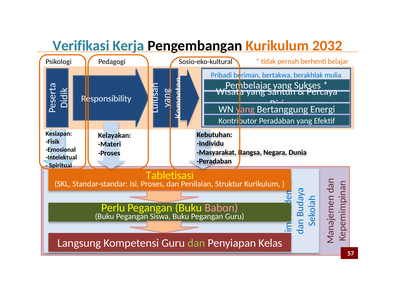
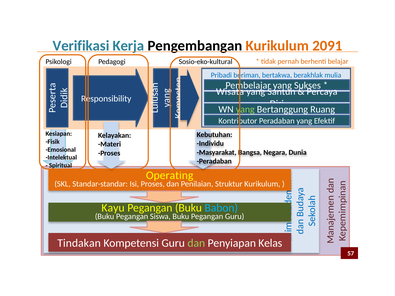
2032: 2032 -> 2091
yang at (245, 109) colour: pink -> light green
Energi: Energi -> Ruang
Tabletisasi: Tabletisasi -> Operating
Perlu: Perlu -> Kayu
Babon colour: pink -> light blue
Langsung: Langsung -> Tindakan
